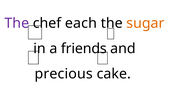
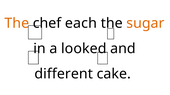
The at (17, 23) colour: purple -> orange
friends: friends -> looked
precious: precious -> different
